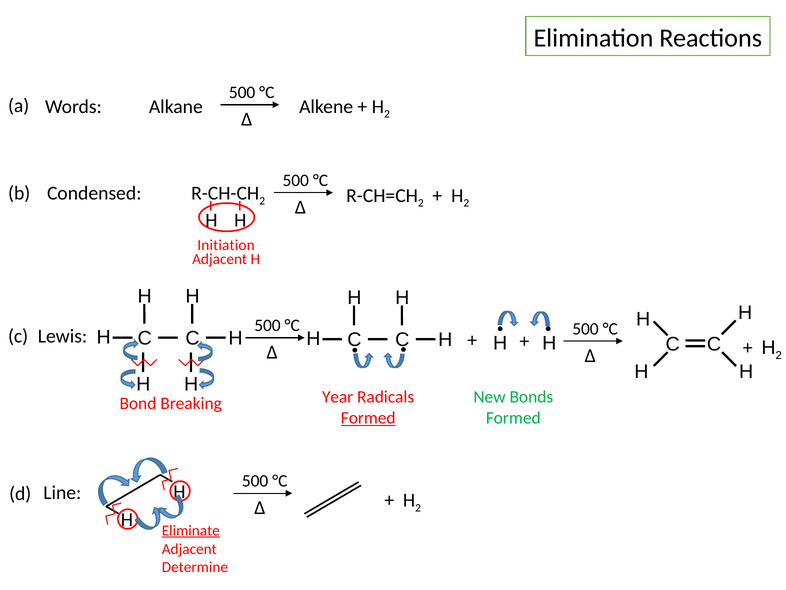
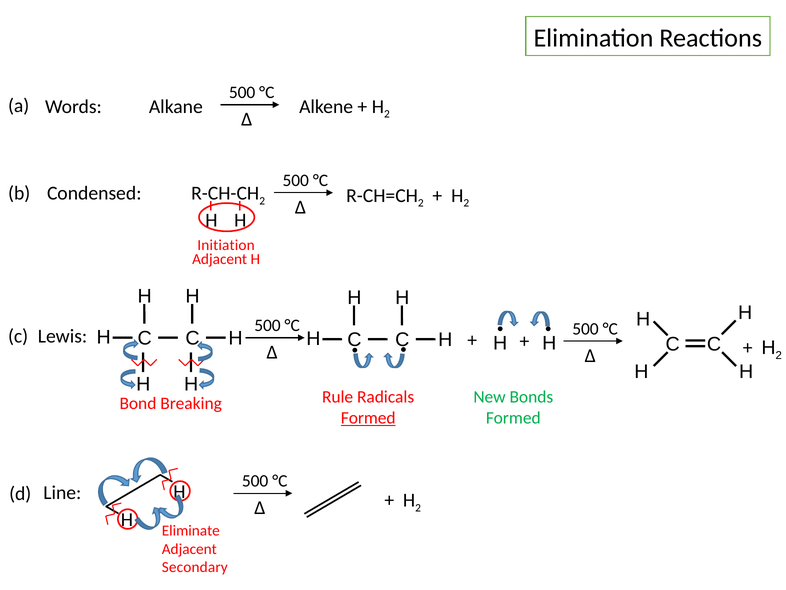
Year: Year -> Rule
Eliminate underline: present -> none
Determine: Determine -> Secondary
